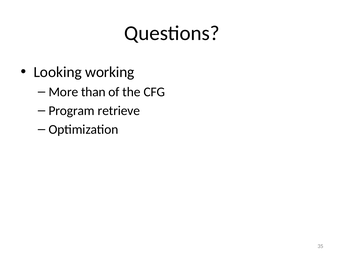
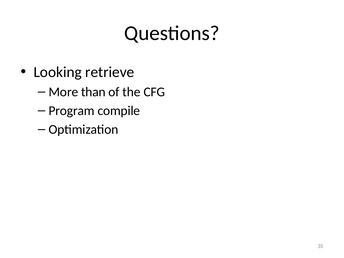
working: working -> retrieve
retrieve: retrieve -> compile
